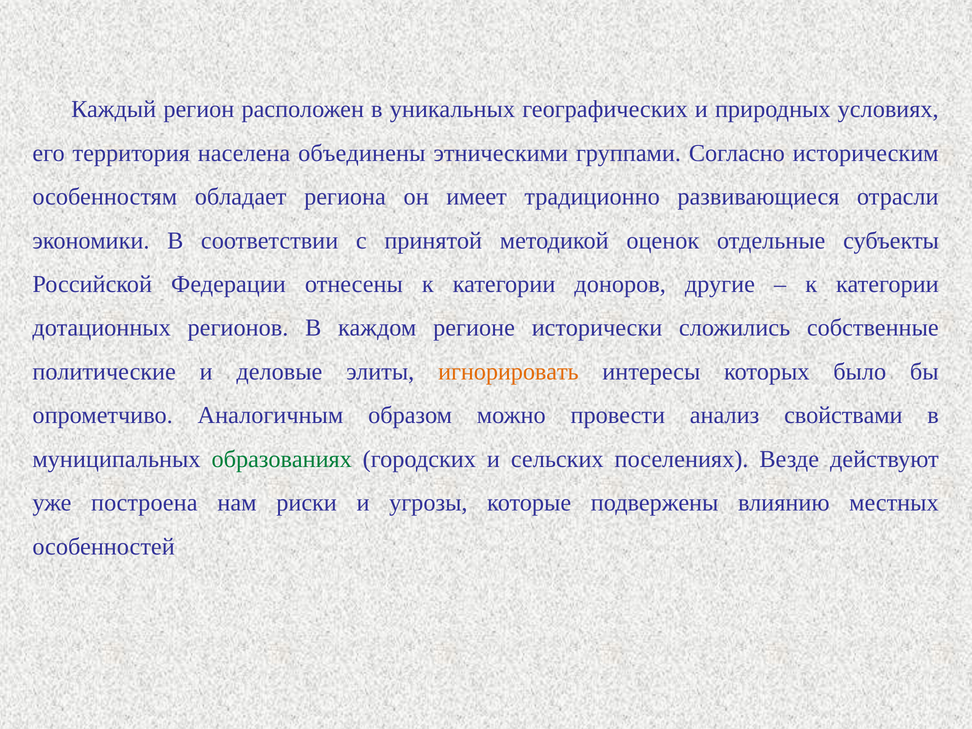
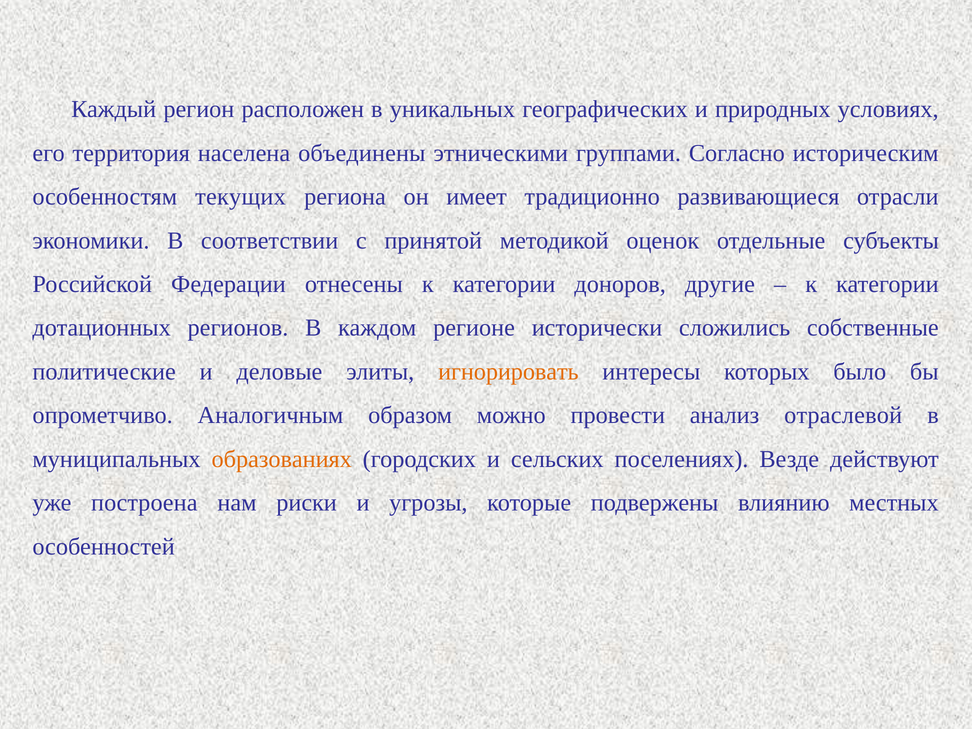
обладает: обладает -> текущих
свойствами: свойствами -> отраслевой
образованиях colour: green -> orange
